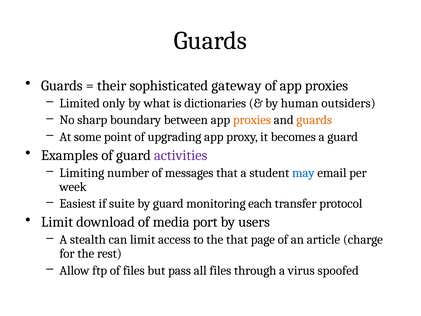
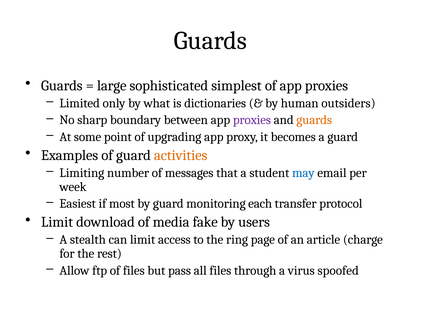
their: their -> large
gateway: gateway -> simplest
proxies at (252, 120) colour: orange -> purple
activities colour: purple -> orange
suite: suite -> most
port: port -> fake
the that: that -> ring
